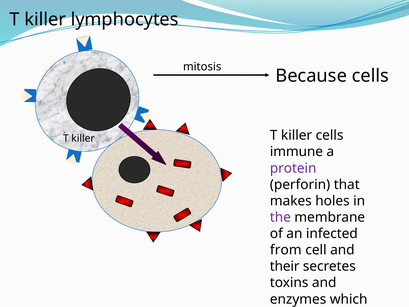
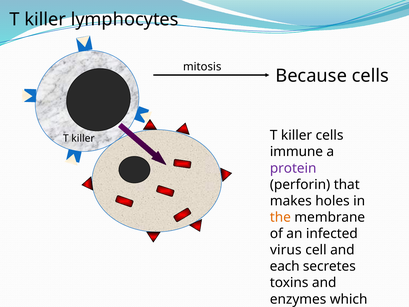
the colour: purple -> orange
from: from -> virus
their: their -> each
